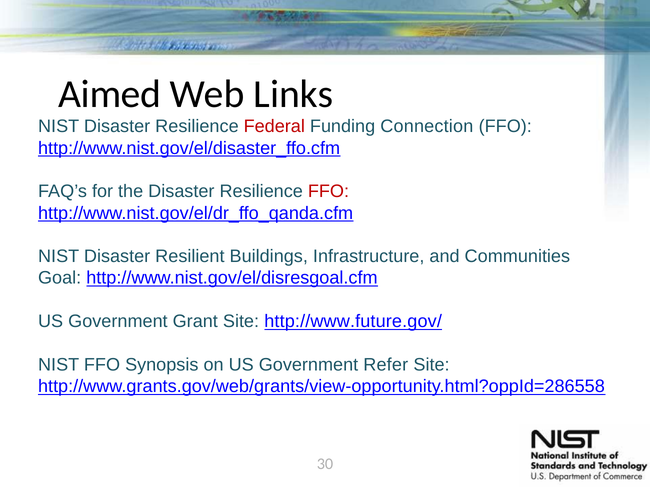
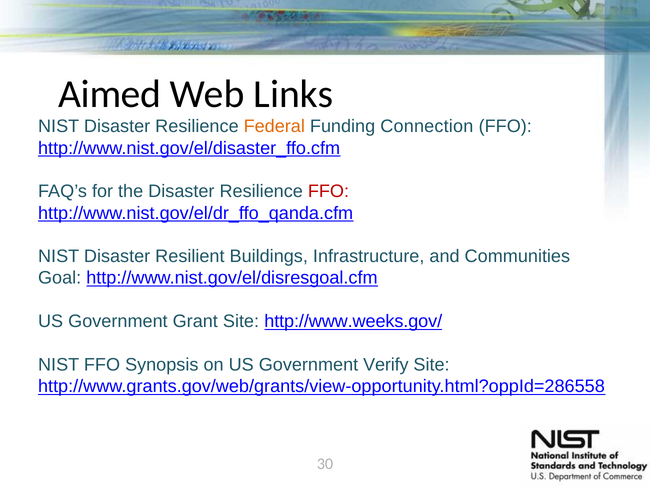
Federal colour: red -> orange
http://www.future.gov/: http://www.future.gov/ -> http://www.weeks.gov/
Refer: Refer -> Verify
